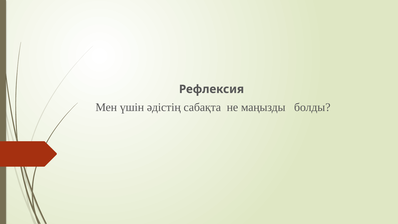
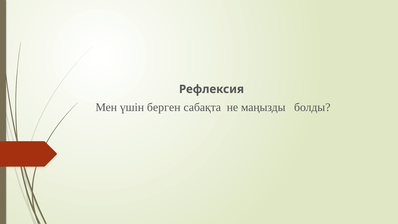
әдістің: әдістің -> берген
